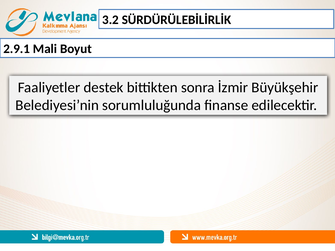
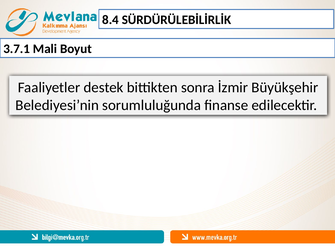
3.2: 3.2 -> 8.4
2.9.1: 2.9.1 -> 3.7.1
